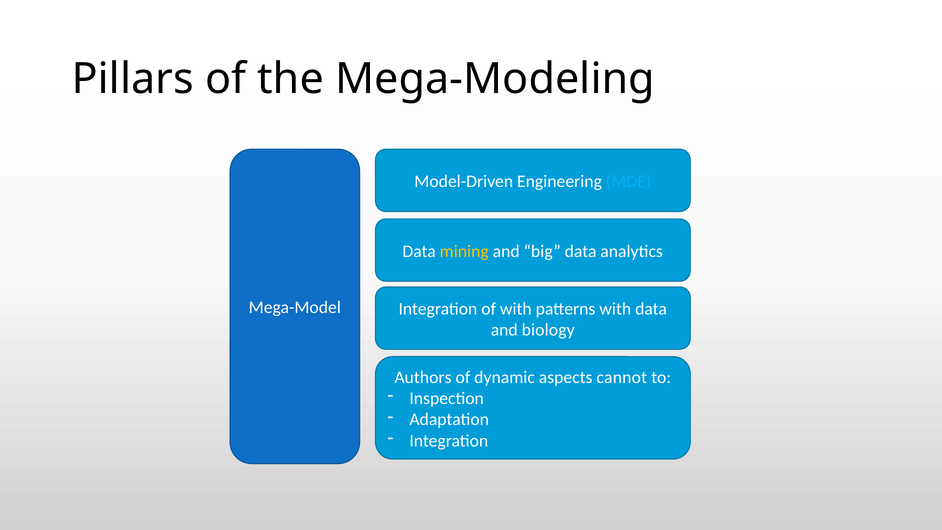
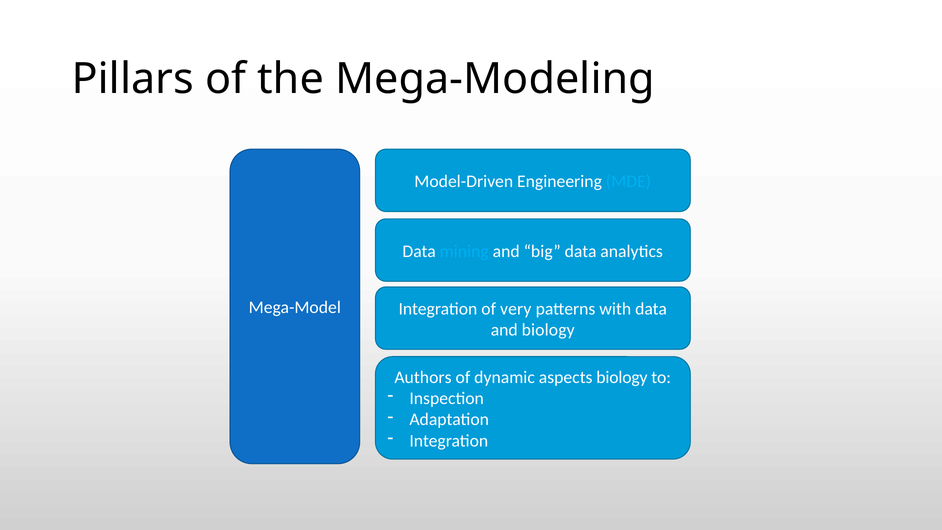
mining colour: yellow -> light blue
of with: with -> very
aspects cannot: cannot -> biology
